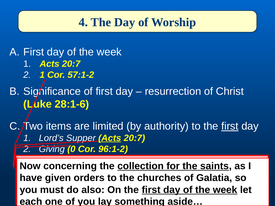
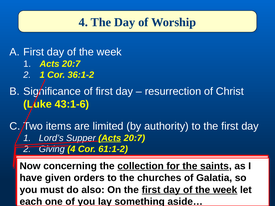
57:1-2: 57:1-2 -> 36:1-2
28:1-6: 28:1-6 -> 43:1-6
first at (230, 126) underline: present -> none
Giving 0: 0 -> 4
96:1-2: 96:1-2 -> 61:1-2
